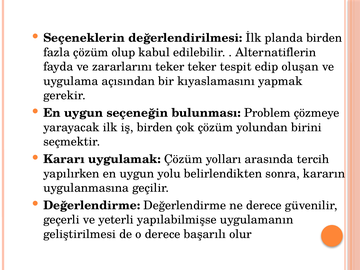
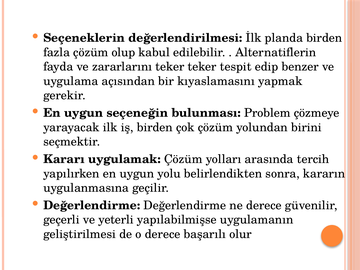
oluşan: oluşan -> benzer
